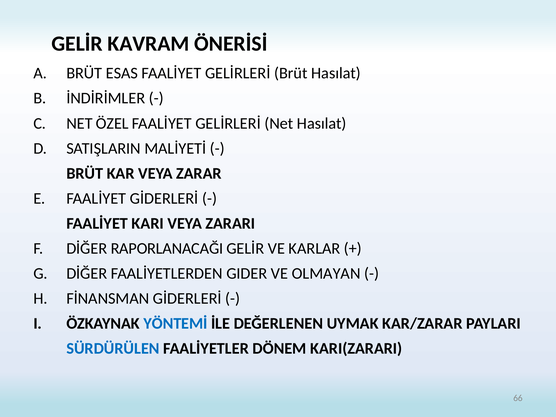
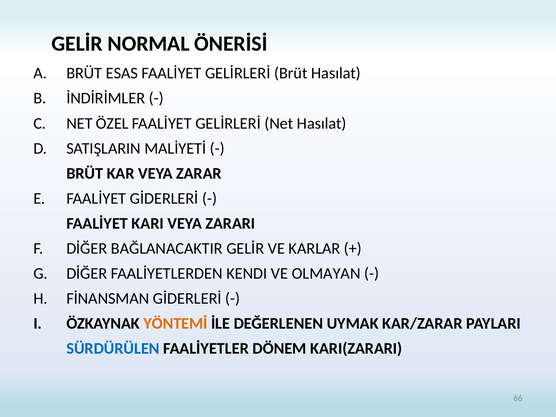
KAVRAM: KAVRAM -> NORMAL
RAPORLANACAĞI: RAPORLANACAĞI -> BAĞLANACAKTIR
GIDER: GIDER -> KENDI
YÖNTEMİ colour: blue -> orange
